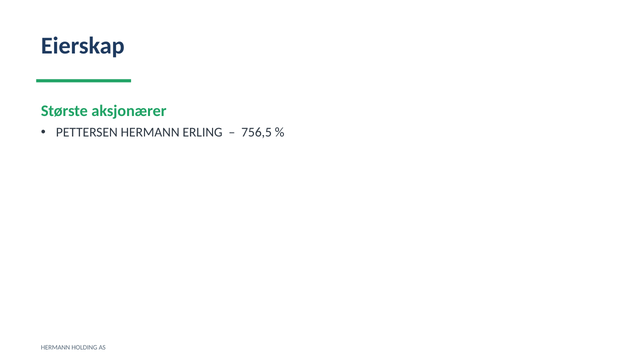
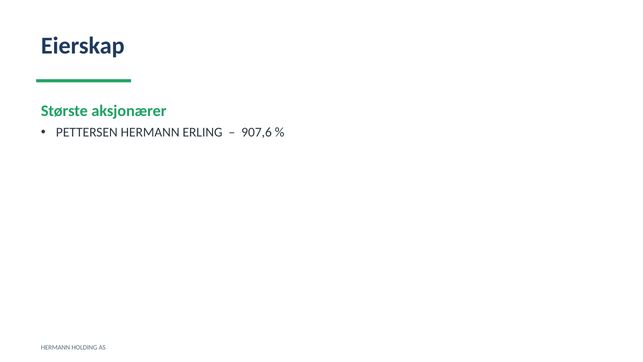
756,5: 756,5 -> 907,6
